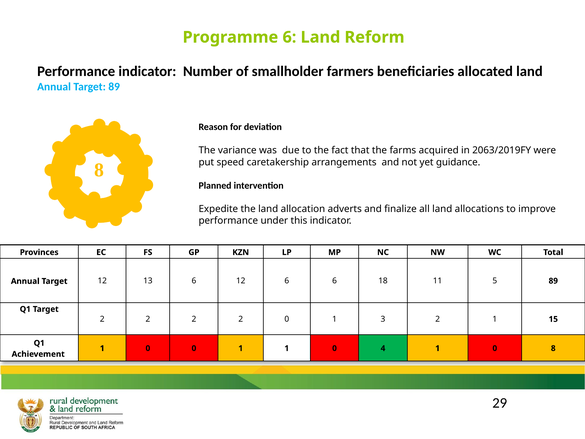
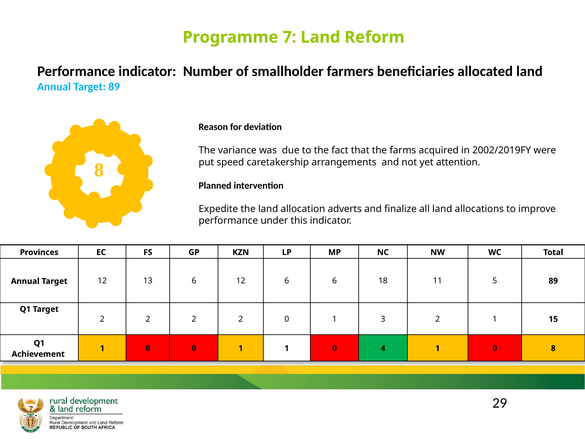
Programme 6: 6 -> 7
2063/2019FY: 2063/2019FY -> 2002/2019FY
guidance: guidance -> attention
